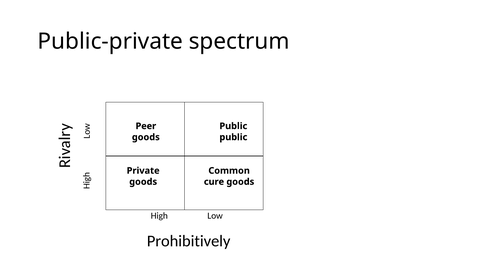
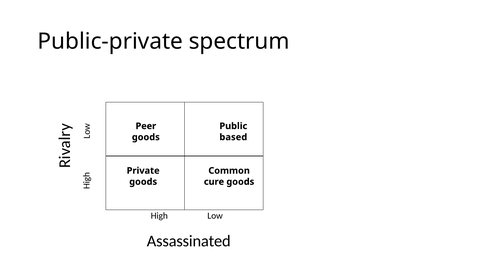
public at (233, 137): public -> based
Prohibitively: Prohibitively -> Assassinated
